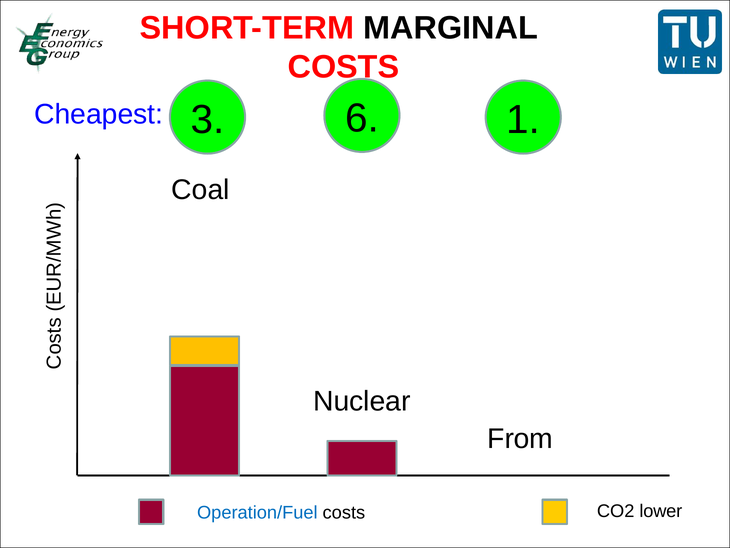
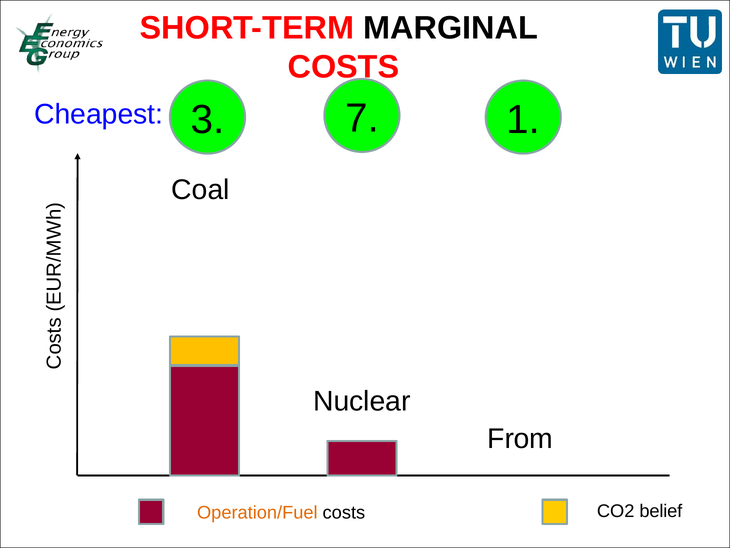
6: 6 -> 7
Operation/Fuel colour: blue -> orange
lower: lower -> belief
